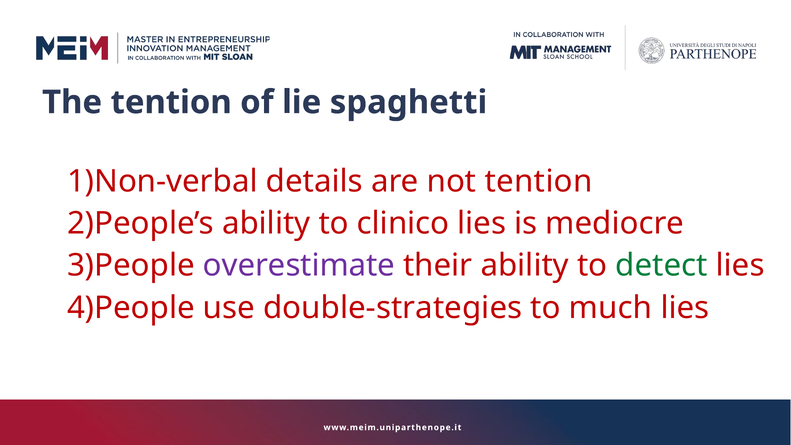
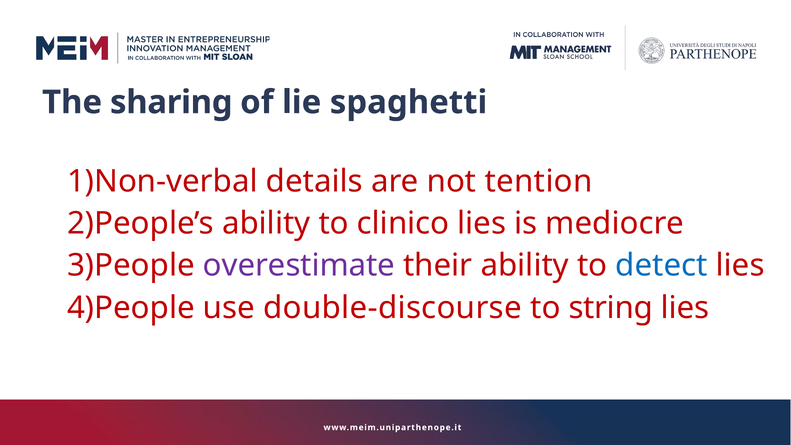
The tention: tention -> sharing
detect colour: green -> blue
double-strategies: double-strategies -> double-discourse
much: much -> string
